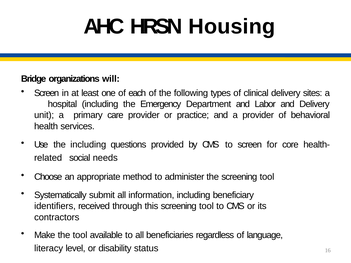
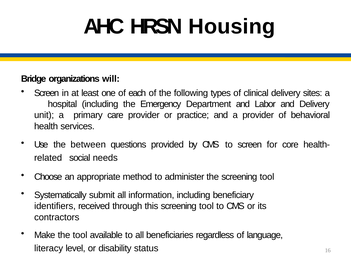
the including: including -> between
